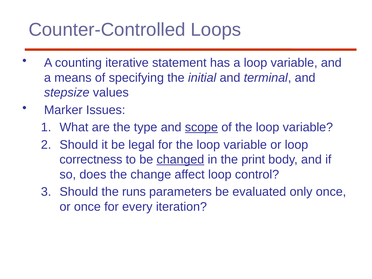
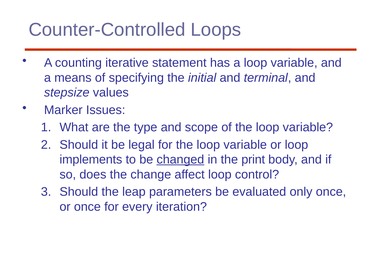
scope underline: present -> none
correctness: correctness -> implements
runs: runs -> leap
